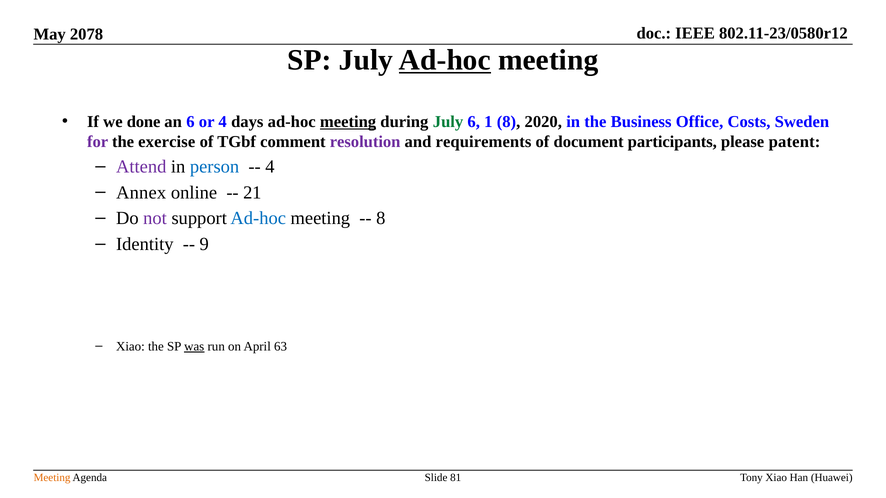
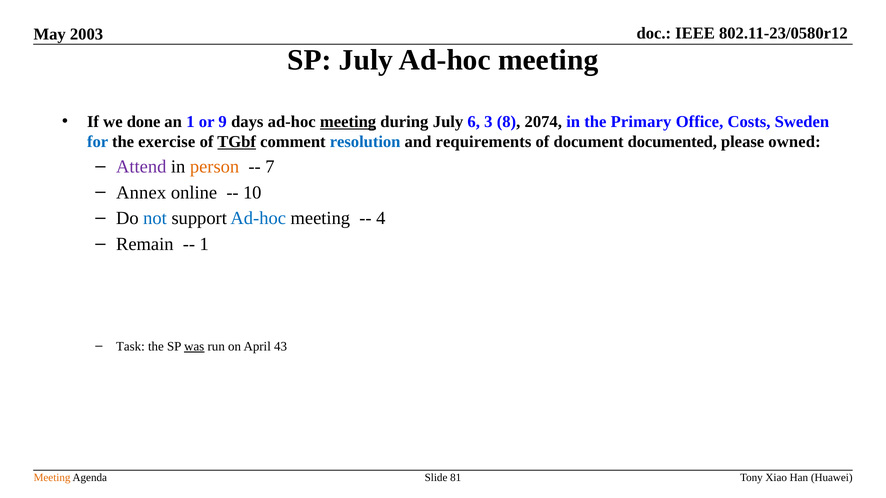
2078: 2078 -> 2003
Ad-hoc at (445, 60) underline: present -> none
an 6: 6 -> 1
or 4: 4 -> 9
July at (448, 122) colour: green -> black
1: 1 -> 3
2020: 2020 -> 2074
Business: Business -> Primary
for colour: purple -> blue
TGbf underline: none -> present
resolution colour: purple -> blue
participants: participants -> documented
patent: patent -> owned
person colour: blue -> orange
4 at (270, 167): 4 -> 7
21: 21 -> 10
not colour: purple -> blue
8 at (381, 218): 8 -> 4
Identity: Identity -> Remain
9 at (204, 244): 9 -> 1
Xiao at (130, 347): Xiao -> Task
63: 63 -> 43
